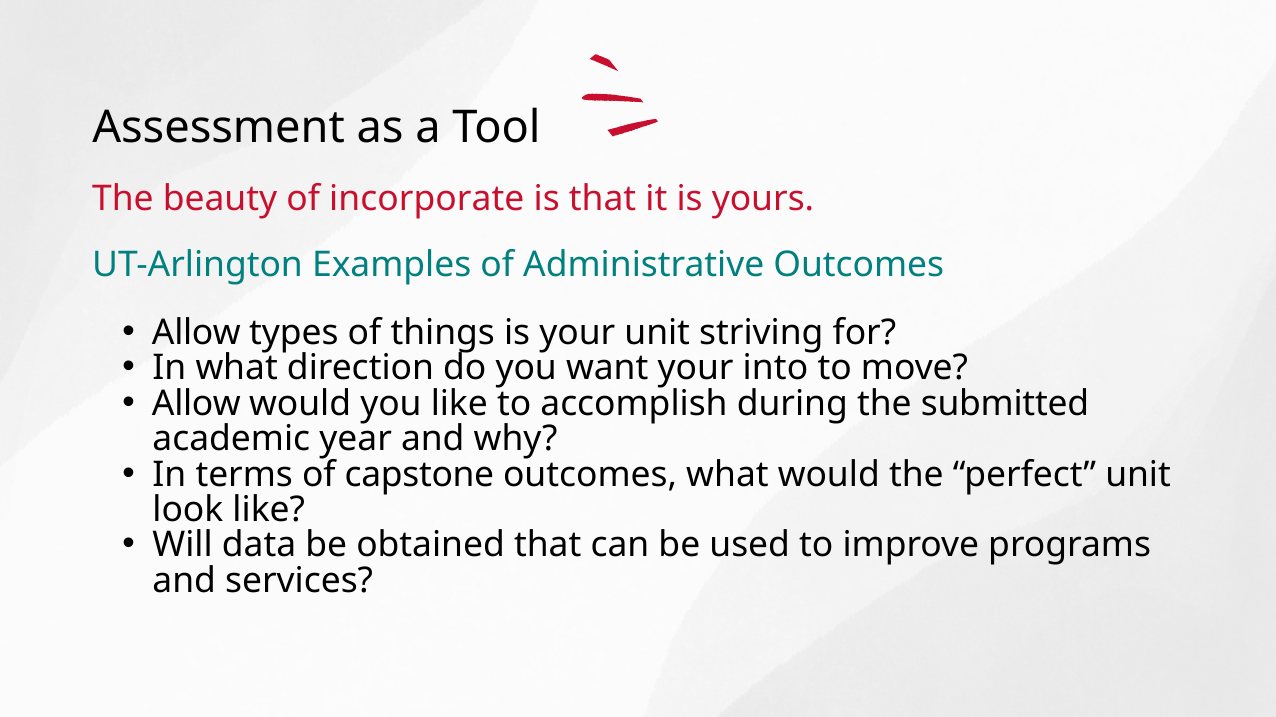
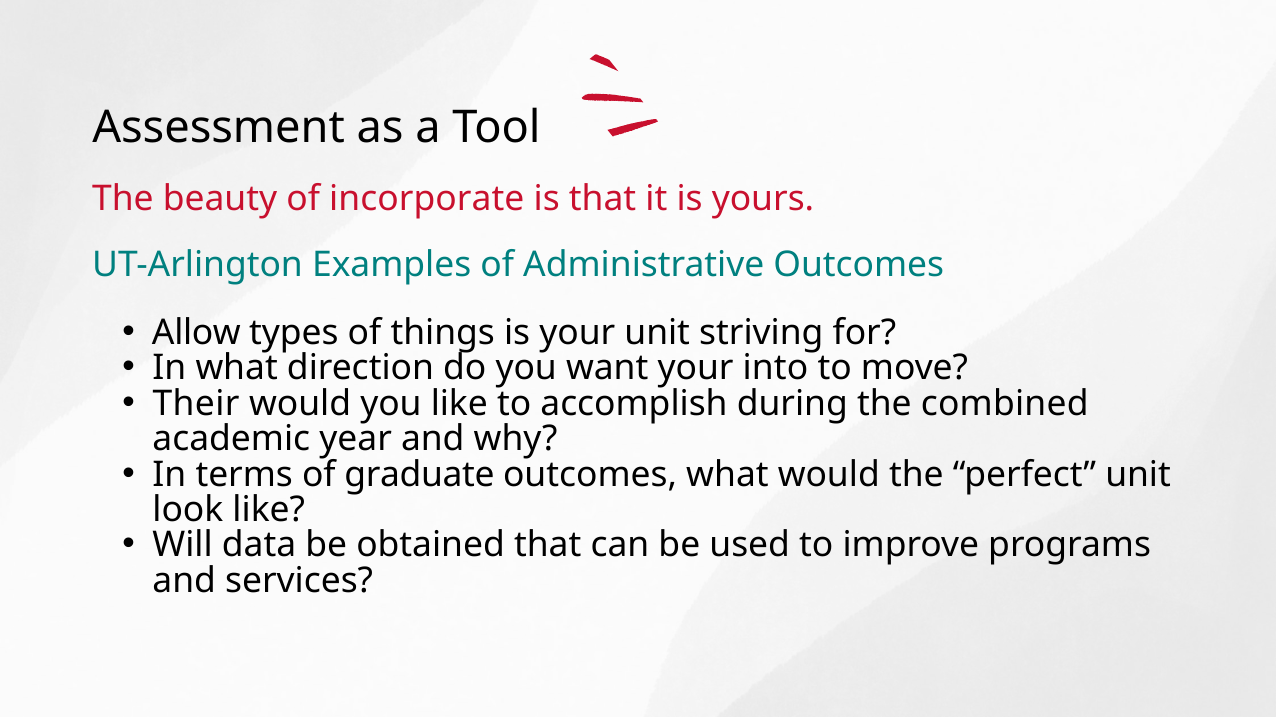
Allow at (196, 404): Allow -> Their
submitted: submitted -> combined
capstone: capstone -> graduate
